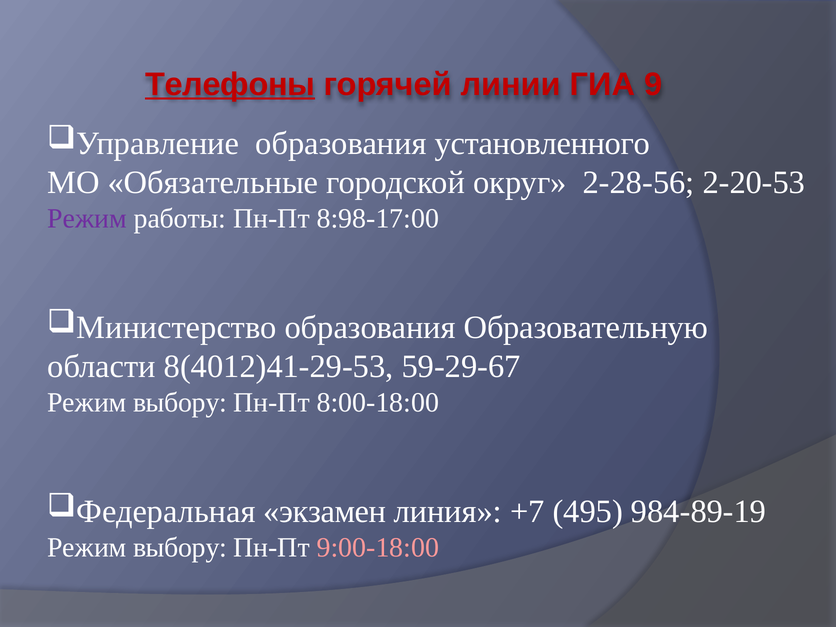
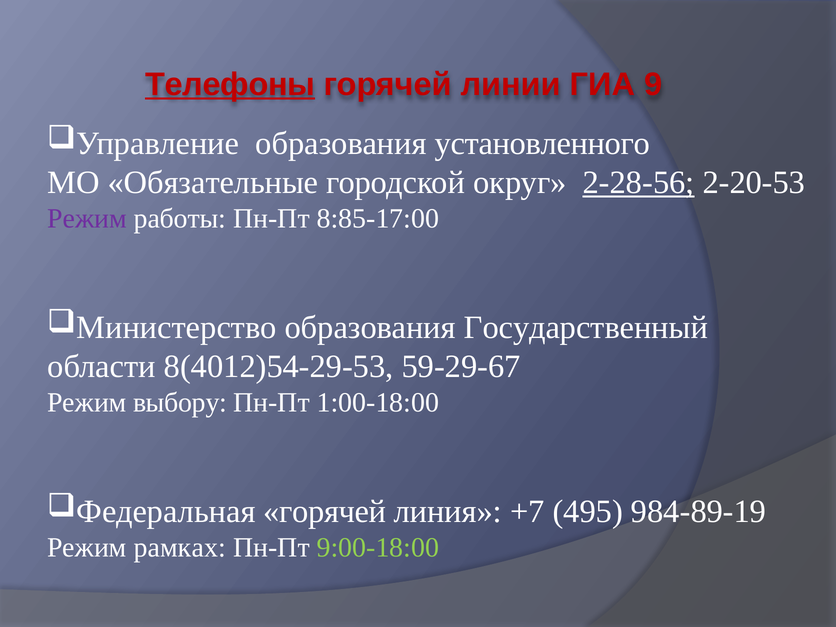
2-28-56 underline: none -> present
8:98-17:00: 8:98-17:00 -> 8:85-17:00
Образовательную: Образовательную -> Государственный
8(4012)41-29-53: 8(4012)41-29-53 -> 8(4012)54-29-53
8:00-18:00: 8:00-18:00 -> 1:00-18:00
экзамен at (325, 511): экзамен -> горячей
выбору at (180, 547): выбору -> рамках
9:00-18:00 colour: pink -> light green
